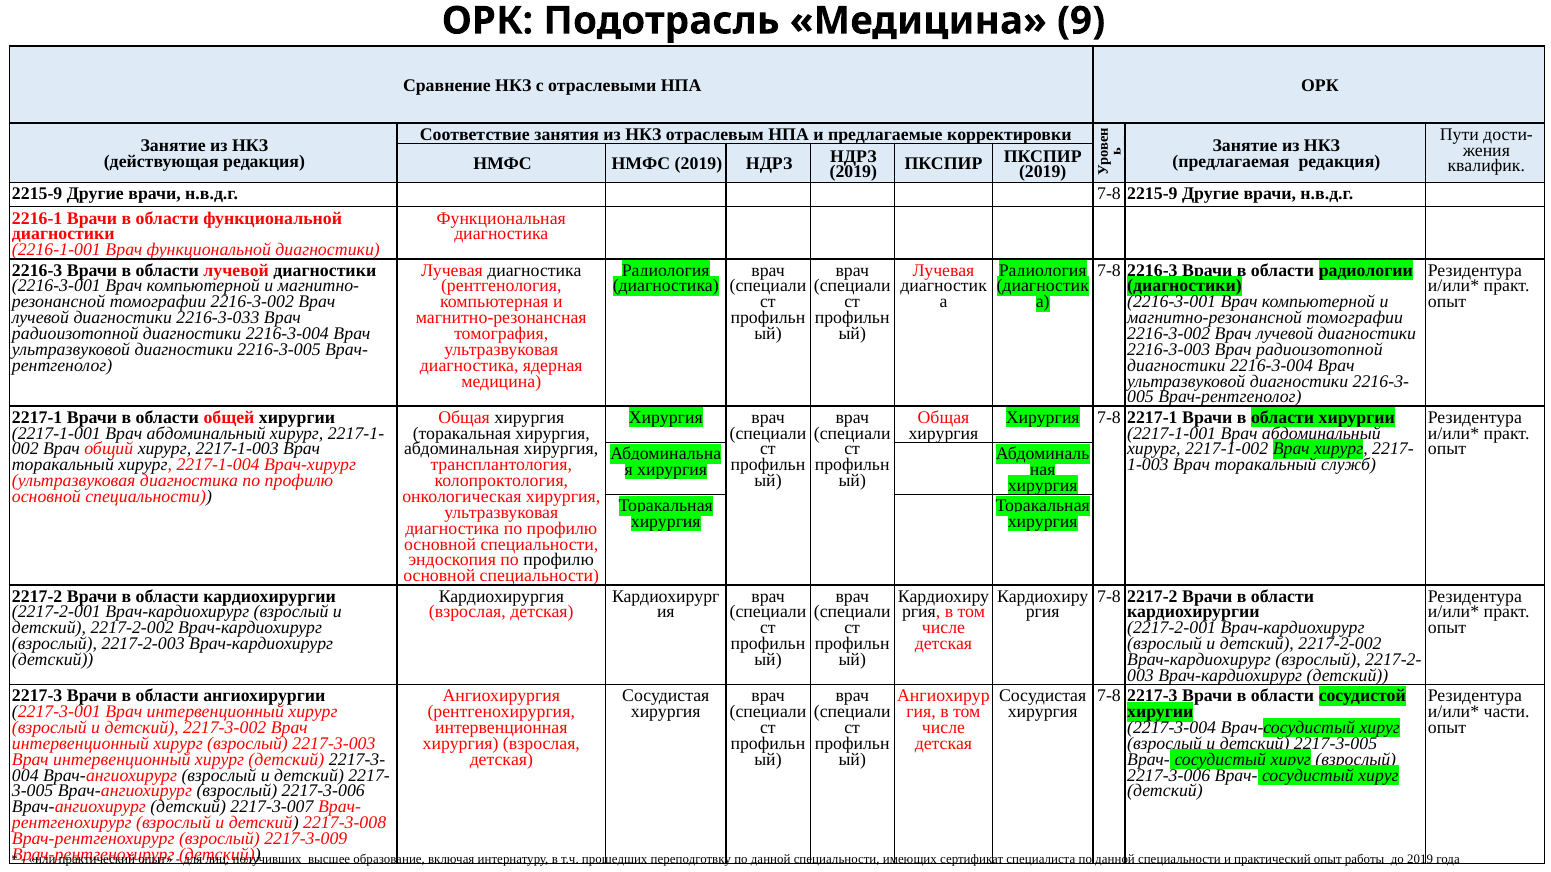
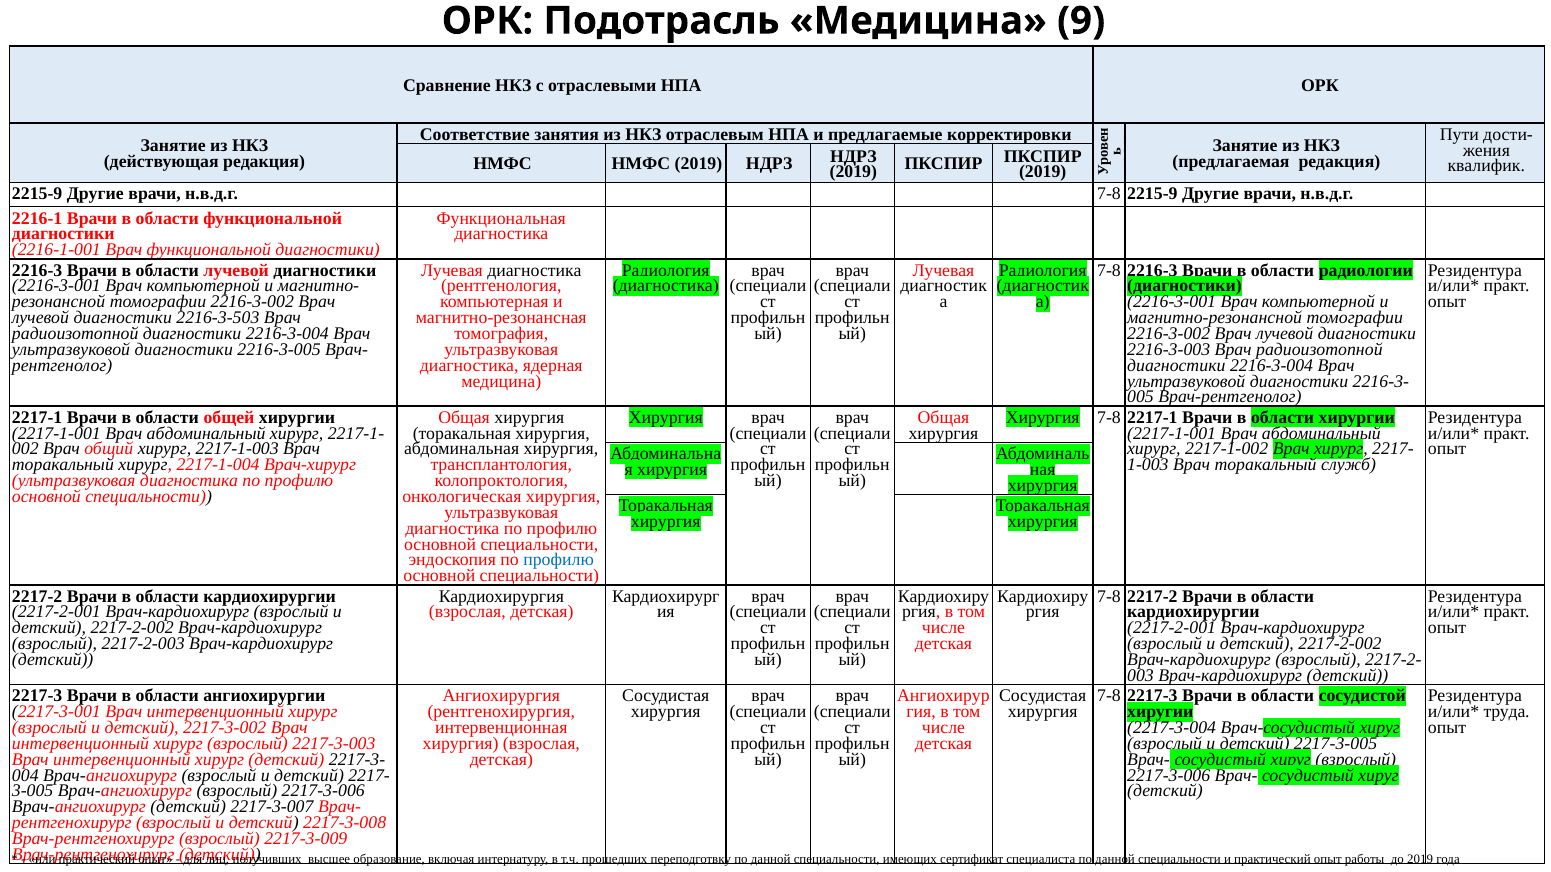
2216-3-033: 2216-3-033 -> 2216-3-503
профилю at (559, 560) colour: black -> blue
части: части -> труда
